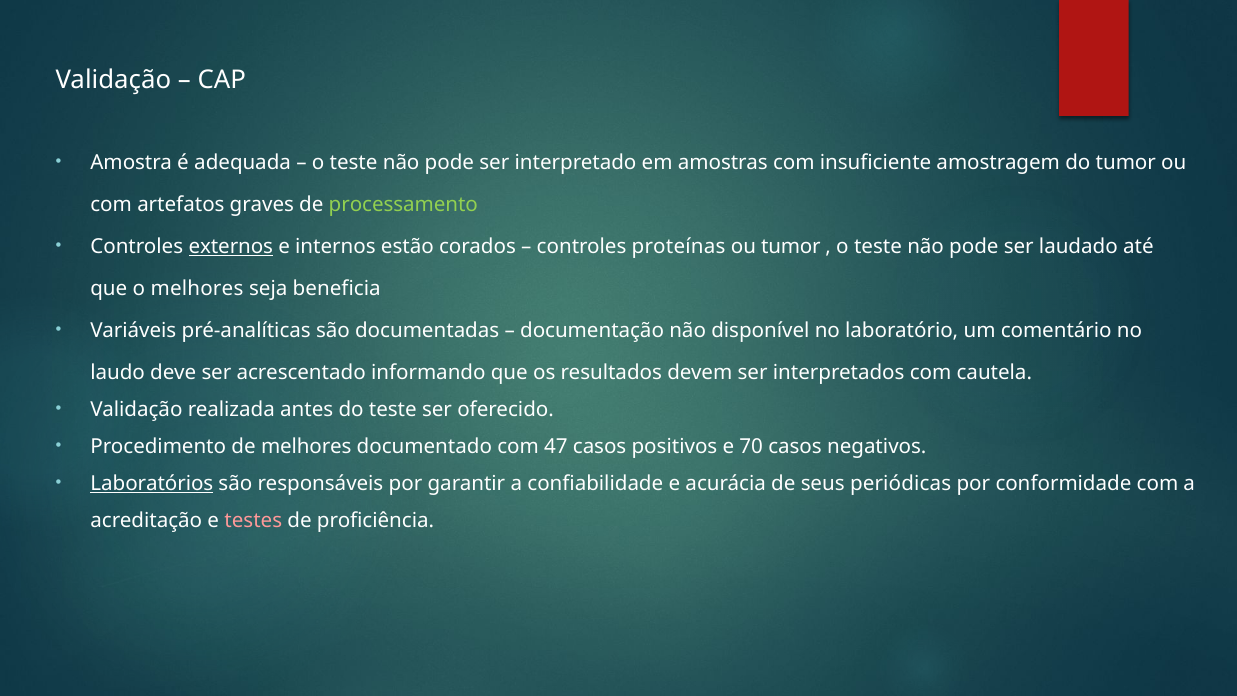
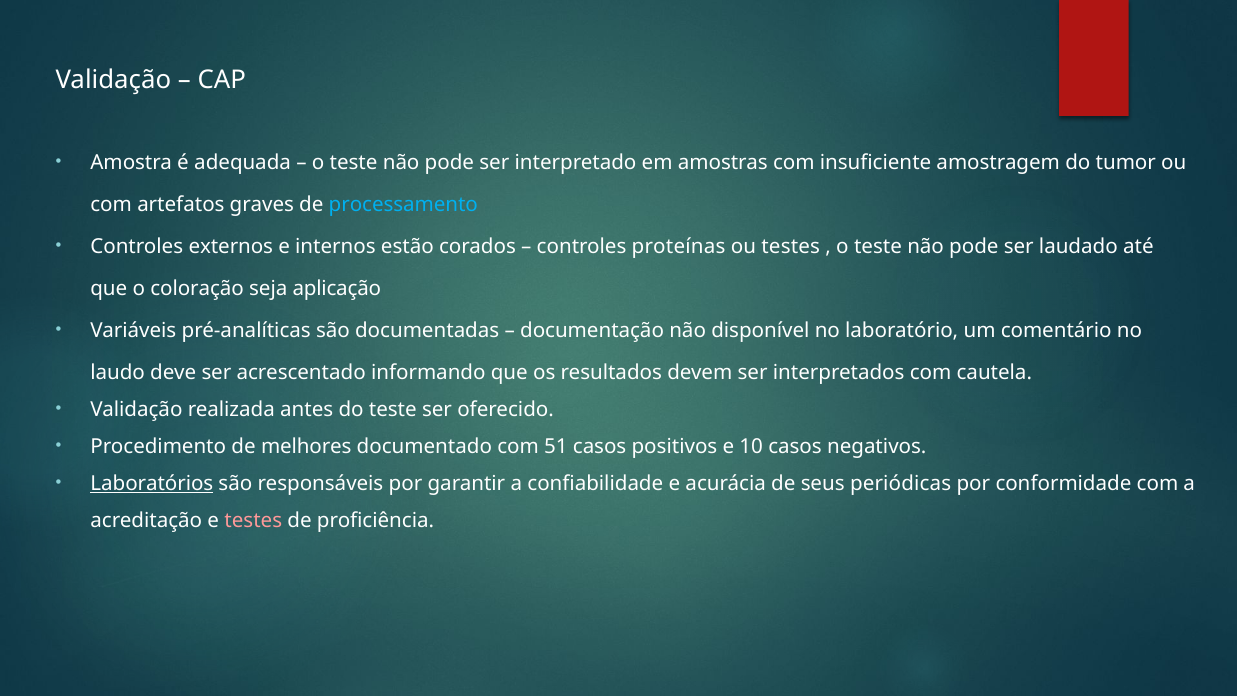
processamento colour: light green -> light blue
externos underline: present -> none
ou tumor: tumor -> testes
o melhores: melhores -> coloração
beneficia: beneficia -> aplicação
47: 47 -> 51
70: 70 -> 10
